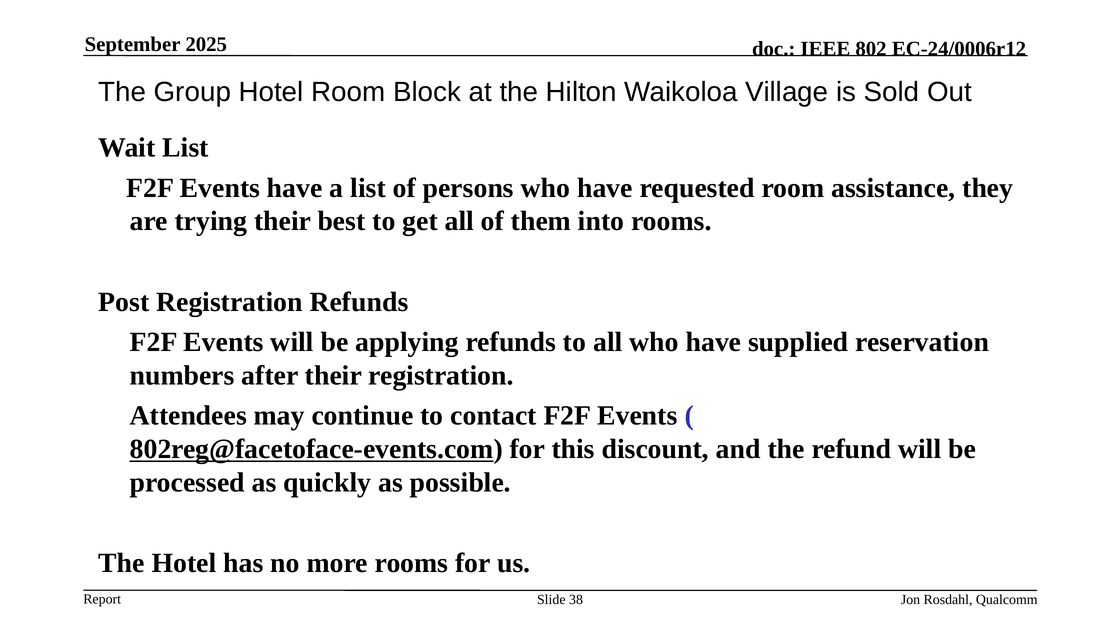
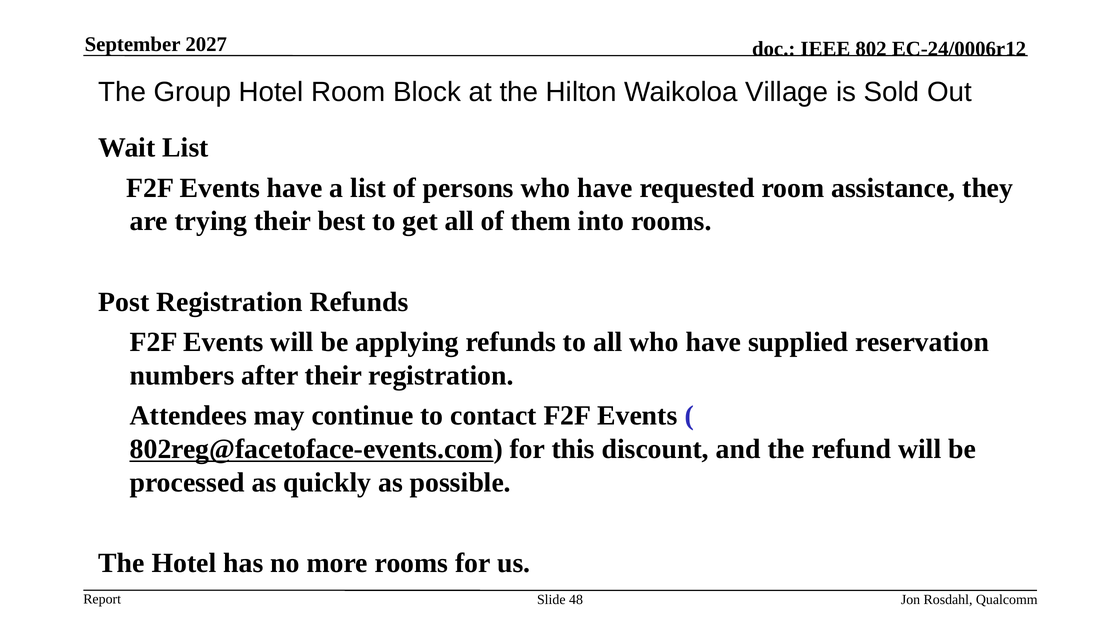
2025: 2025 -> 2027
38: 38 -> 48
